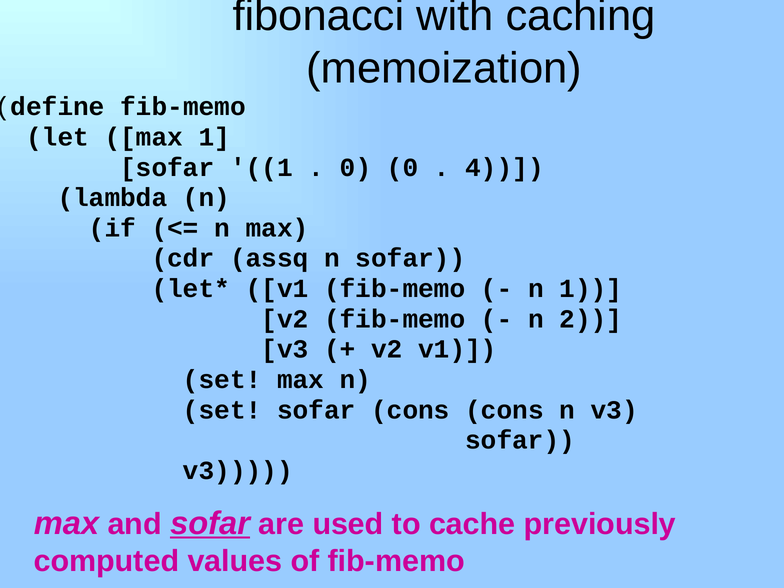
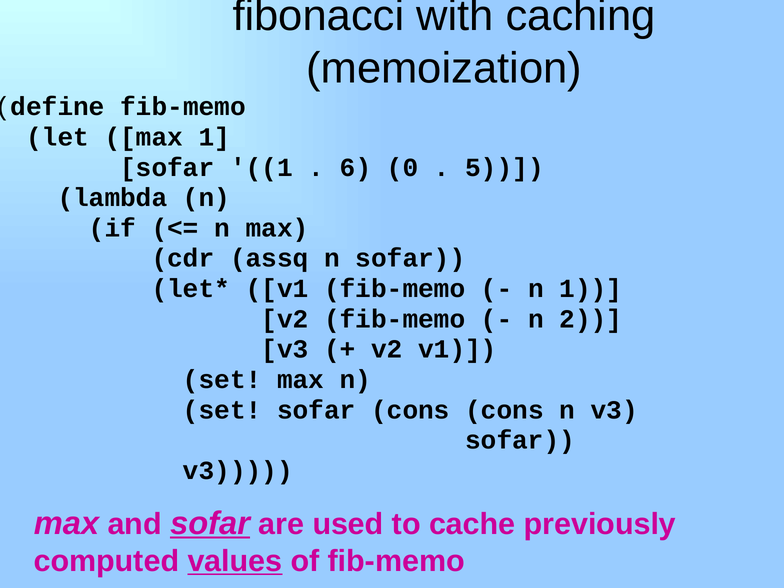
0 at (356, 167): 0 -> 6
4: 4 -> 5
values underline: none -> present
